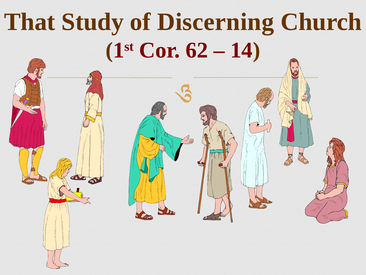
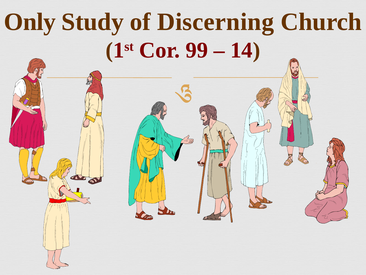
That: That -> Only
62: 62 -> 99
